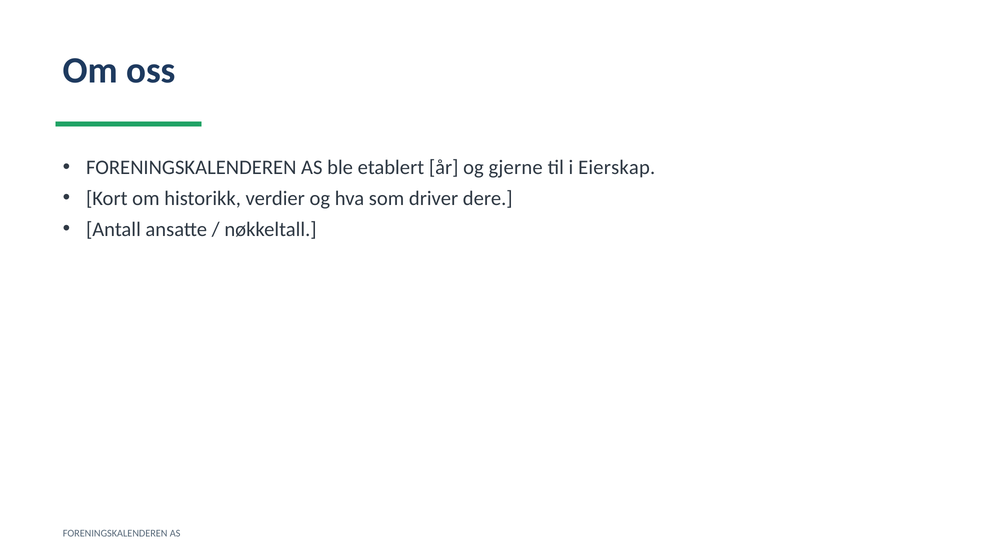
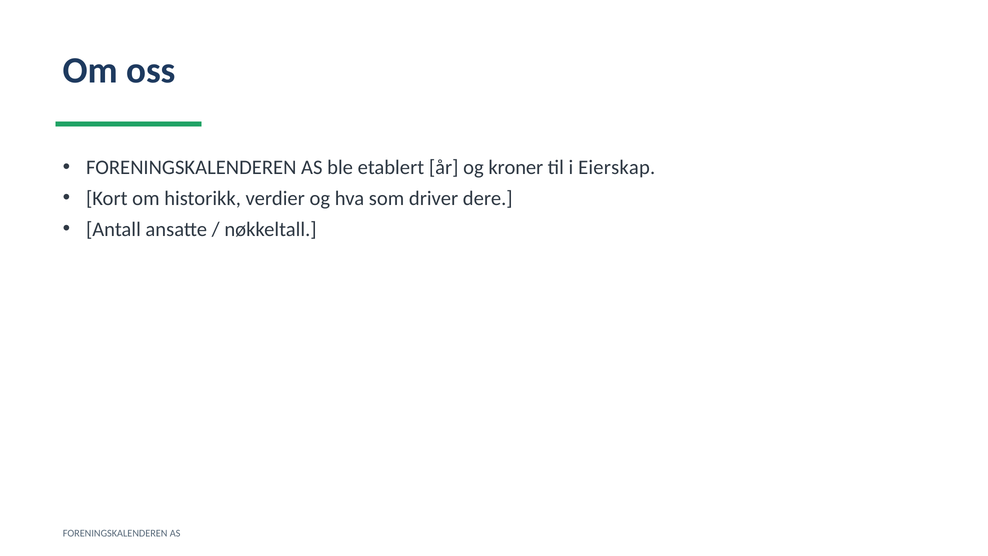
gjerne: gjerne -> kroner
